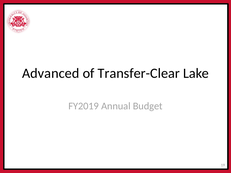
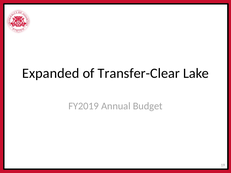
Advanced: Advanced -> Expanded
